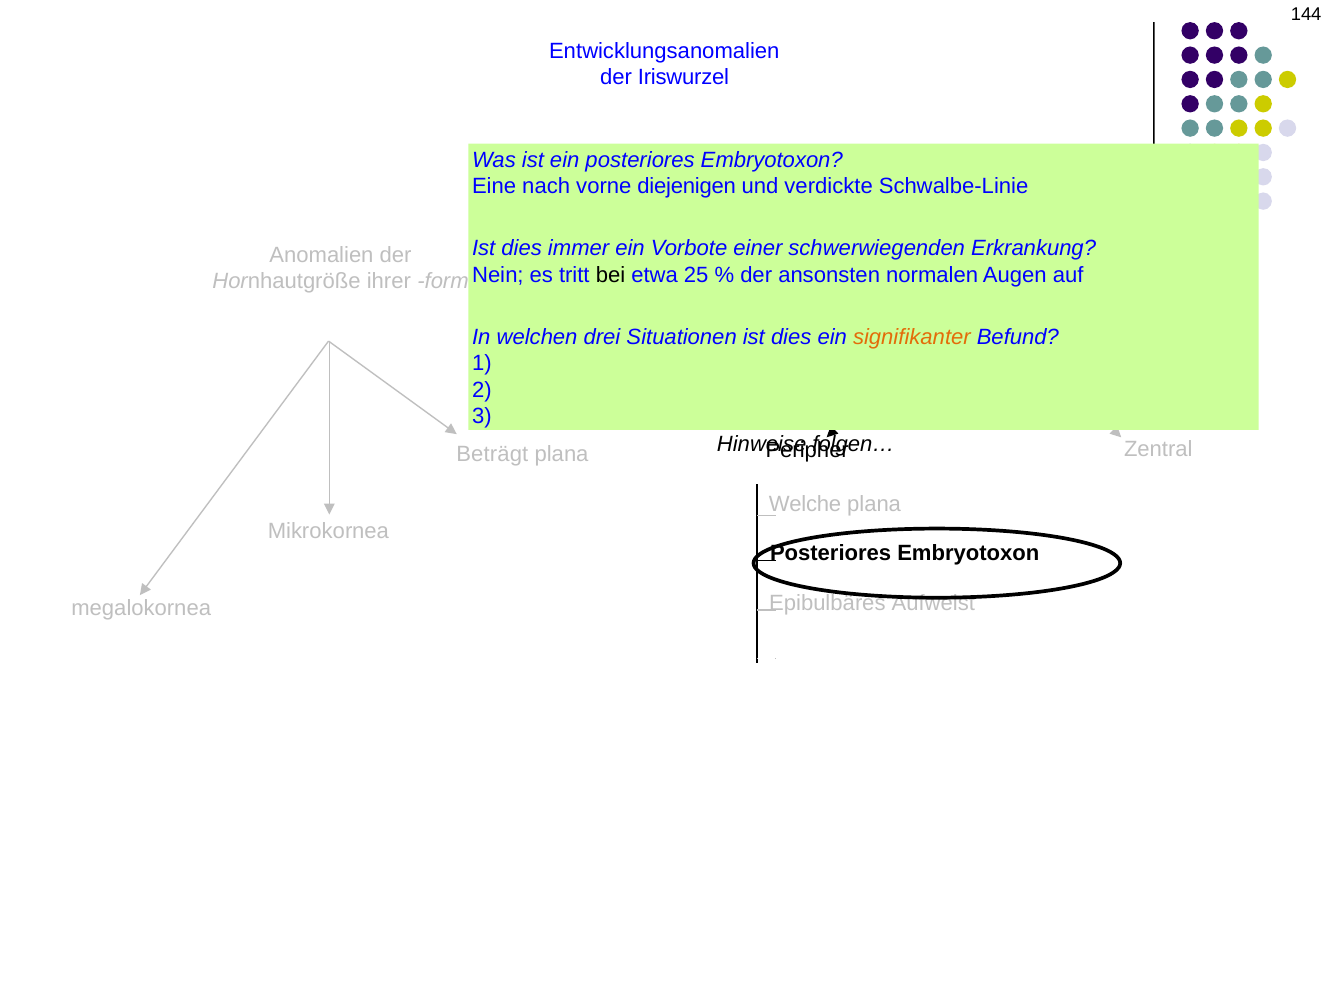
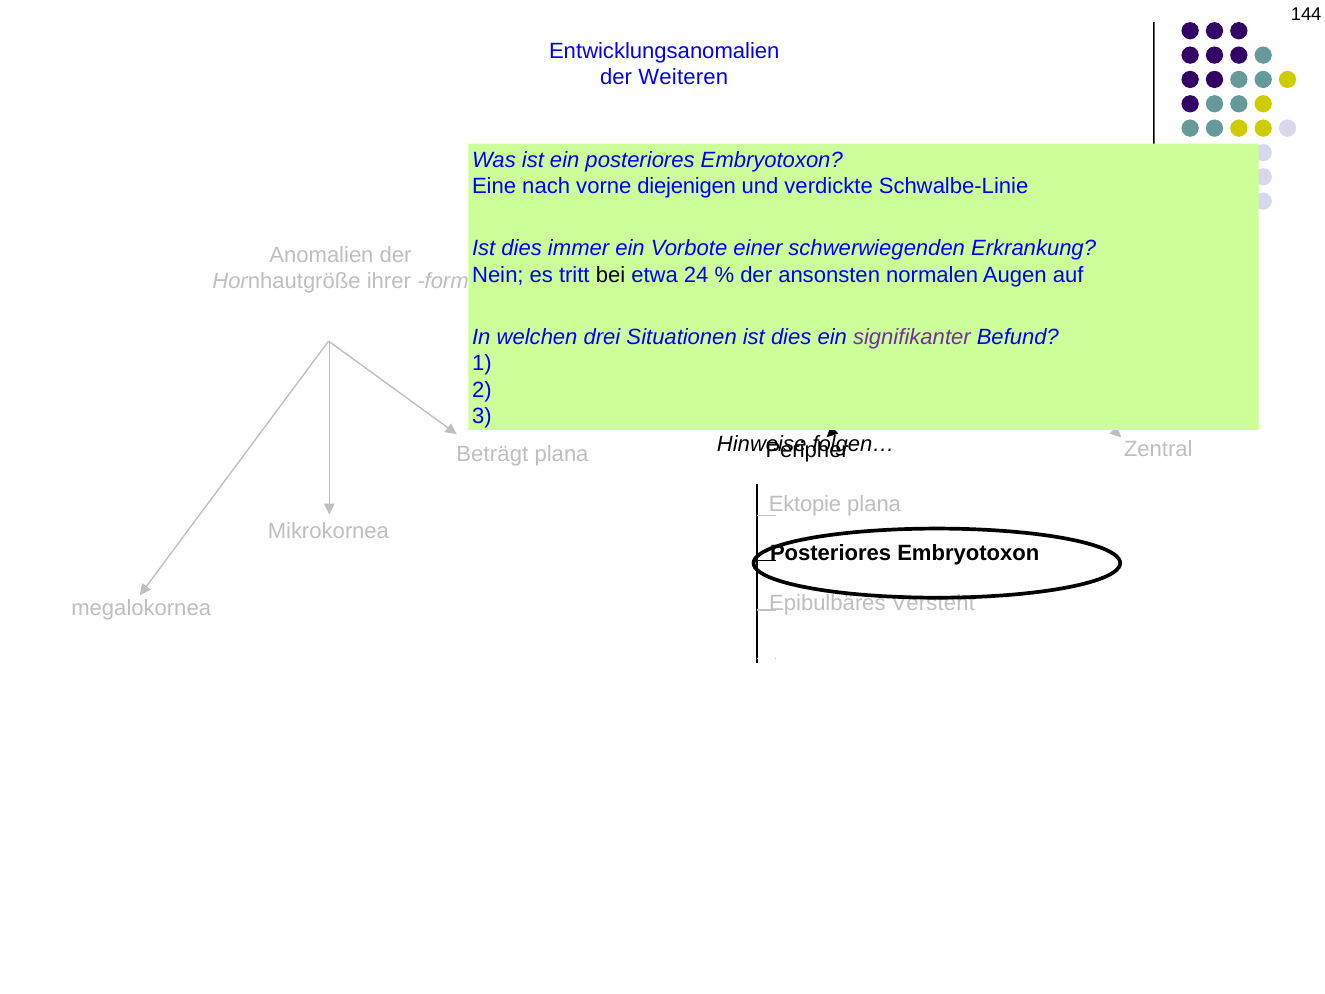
Iriswurzel: Iriswurzel -> Weiteren
25: 25 -> 24
signifikanter colour: orange -> purple
Welche: Welche -> Ektopie
Aufweist: Aufweist -> Versteht
